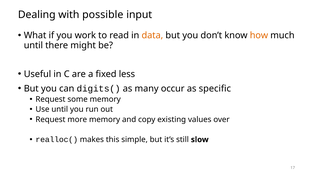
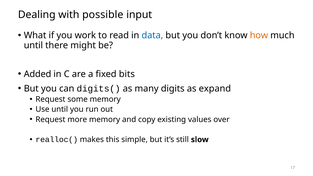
data colour: orange -> blue
Useful: Useful -> Added
less: less -> bits
occur: occur -> digits
specific: specific -> expand
